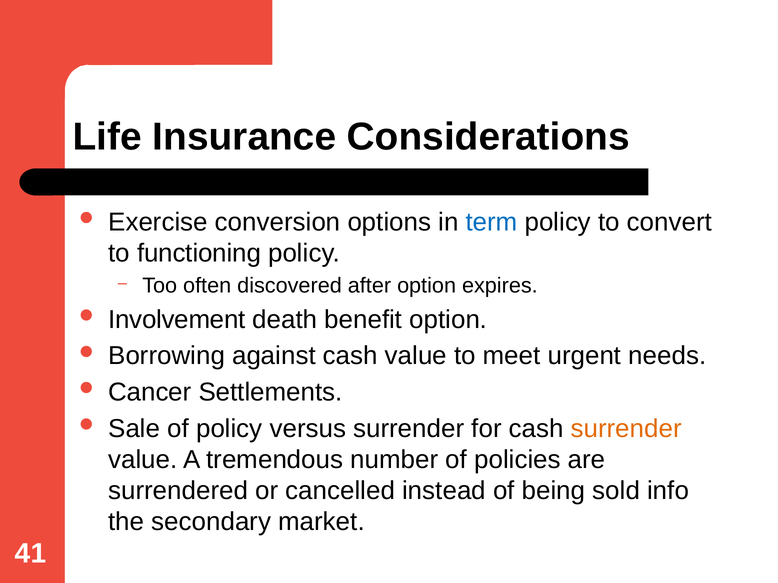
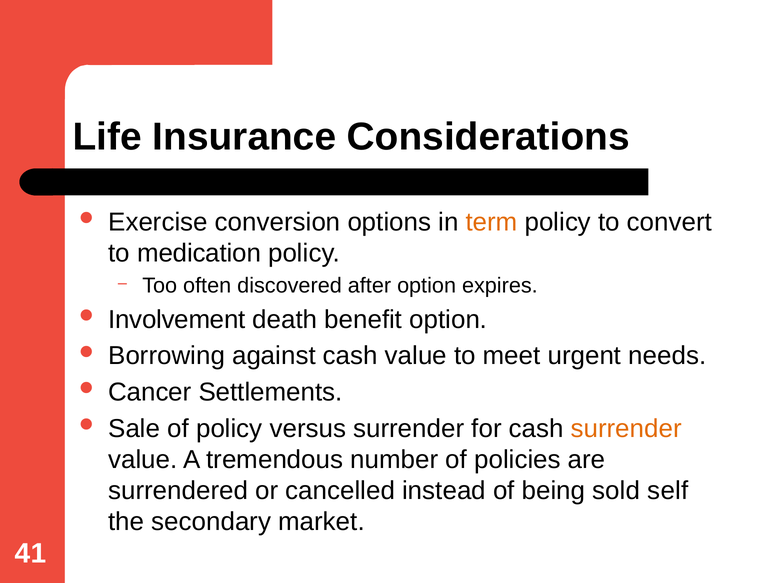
term colour: blue -> orange
functioning: functioning -> medication
info: info -> self
